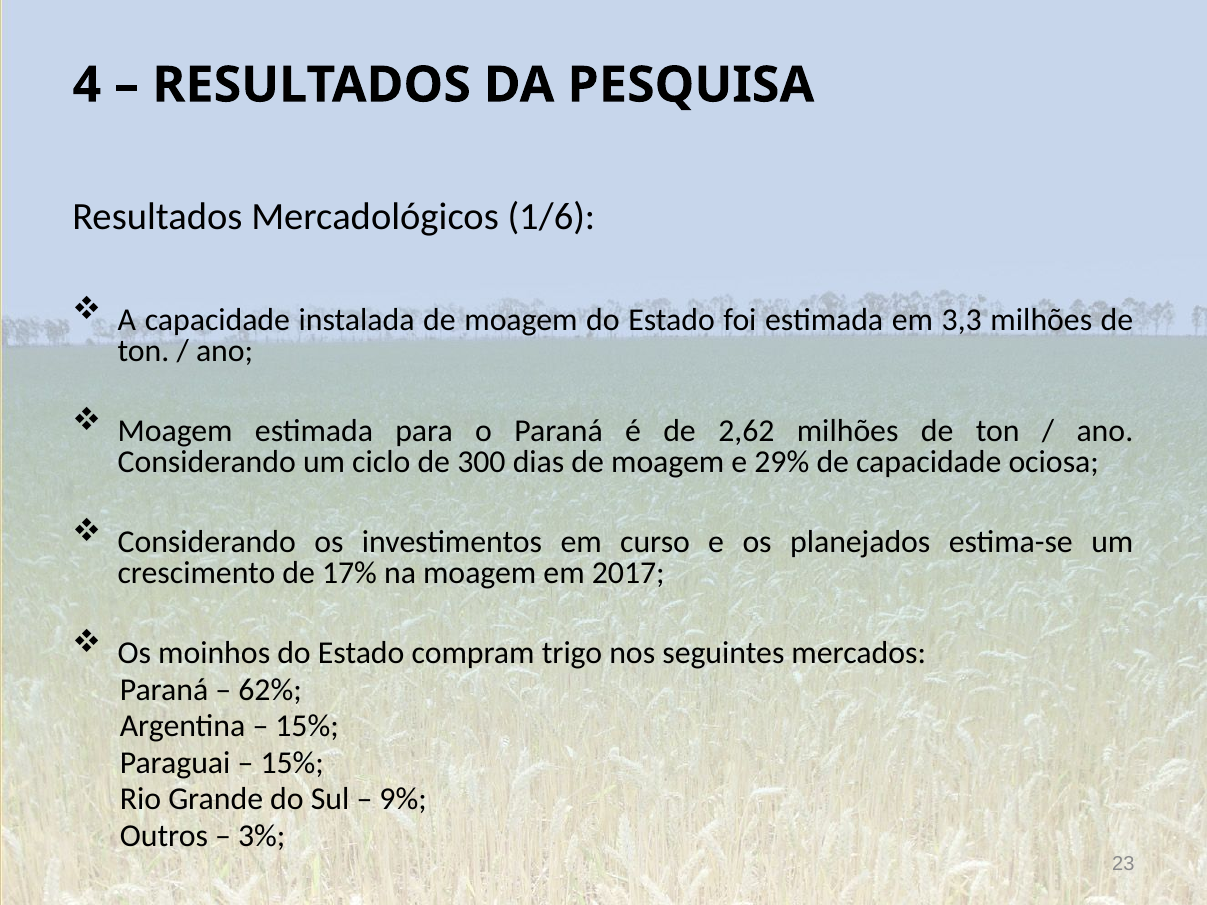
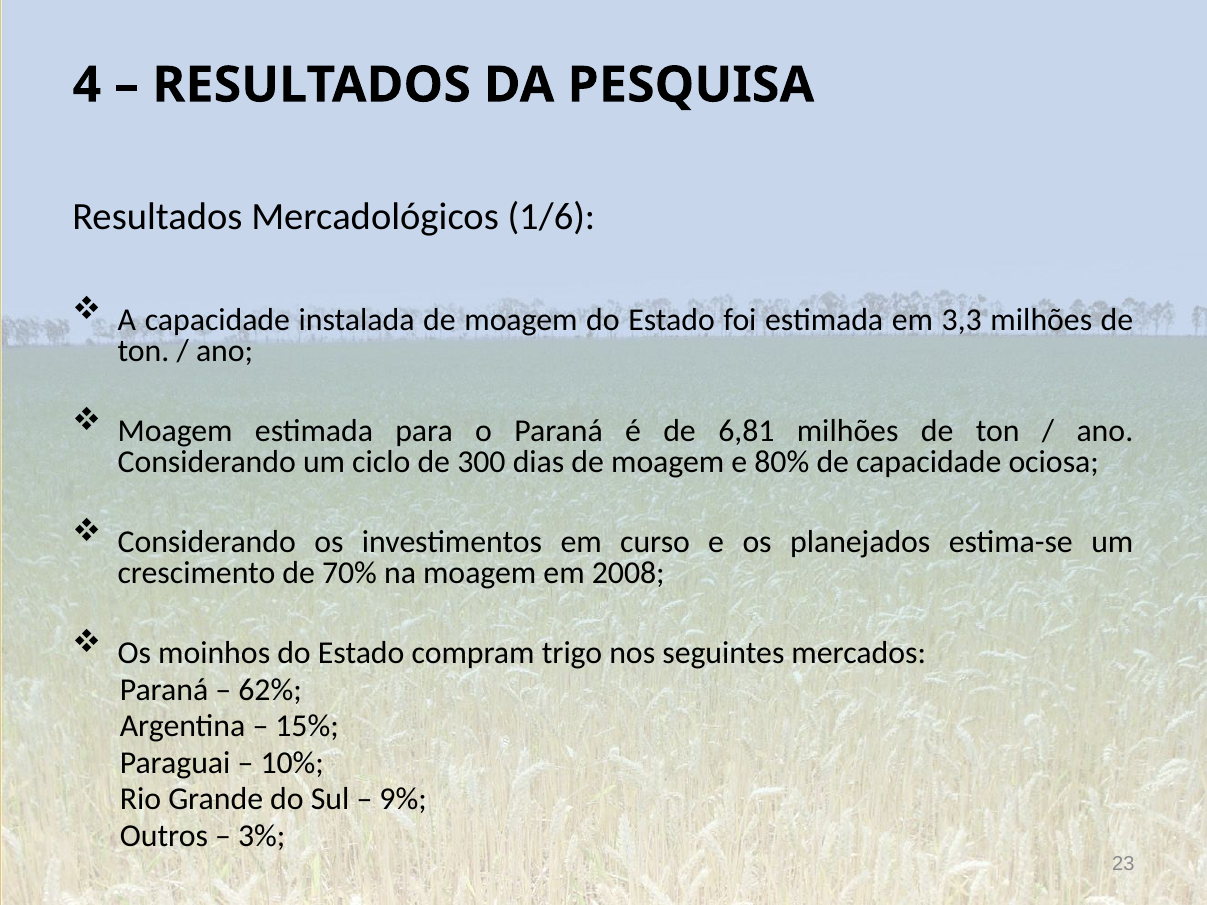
2,62: 2,62 -> 6,81
29%: 29% -> 80%
17%: 17% -> 70%
2017: 2017 -> 2008
15% at (292, 763): 15% -> 10%
